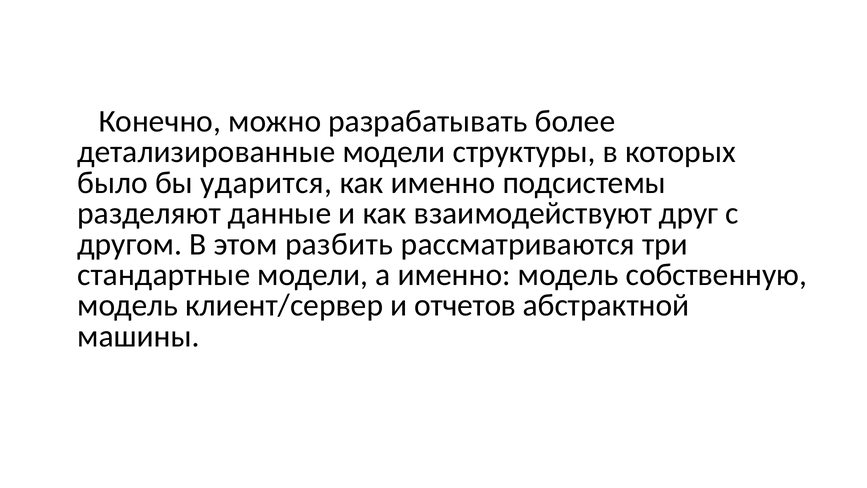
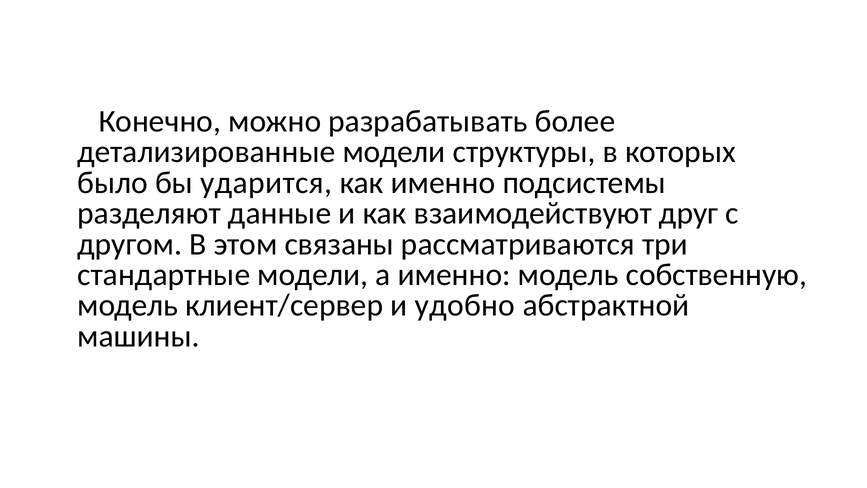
разбить: разбить -> связаны
отчетов: отчетов -> удобно
